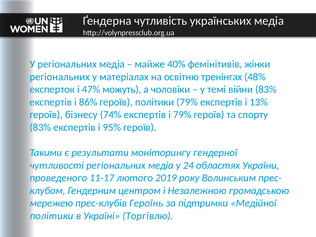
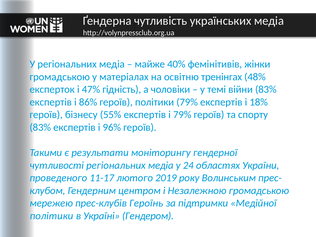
регіональних at (60, 77): регіональних -> громадською
можуть: можуть -> гідність
13%: 13% -> 18%
74%: 74% -> 55%
95%: 95% -> 96%
Торгівлю: Торгівлю -> Гендером
